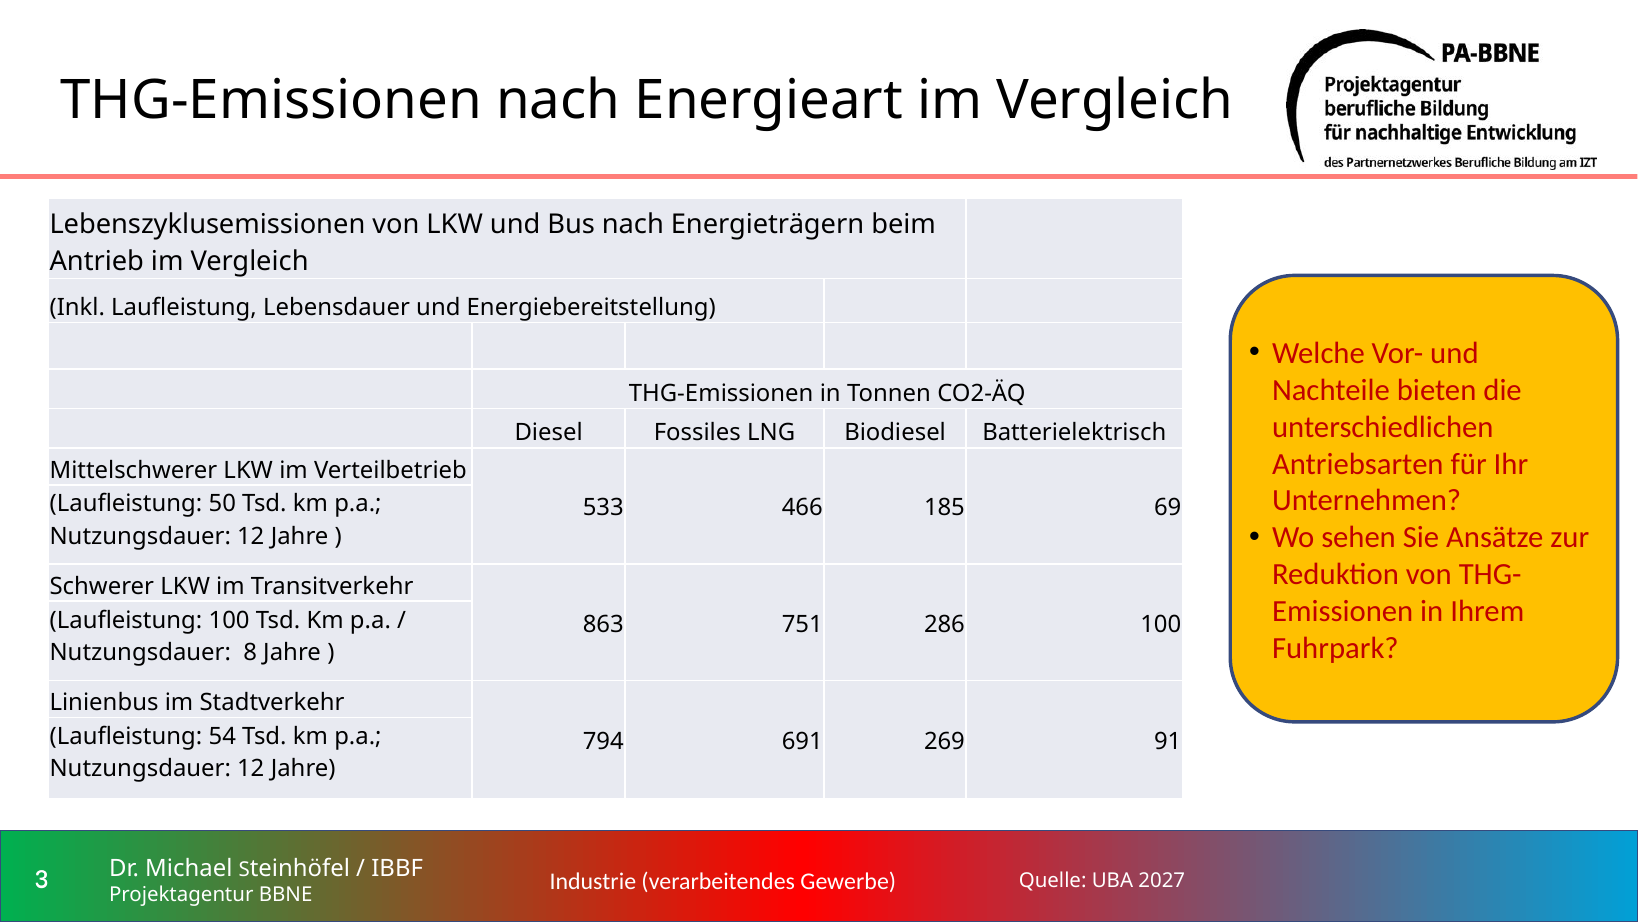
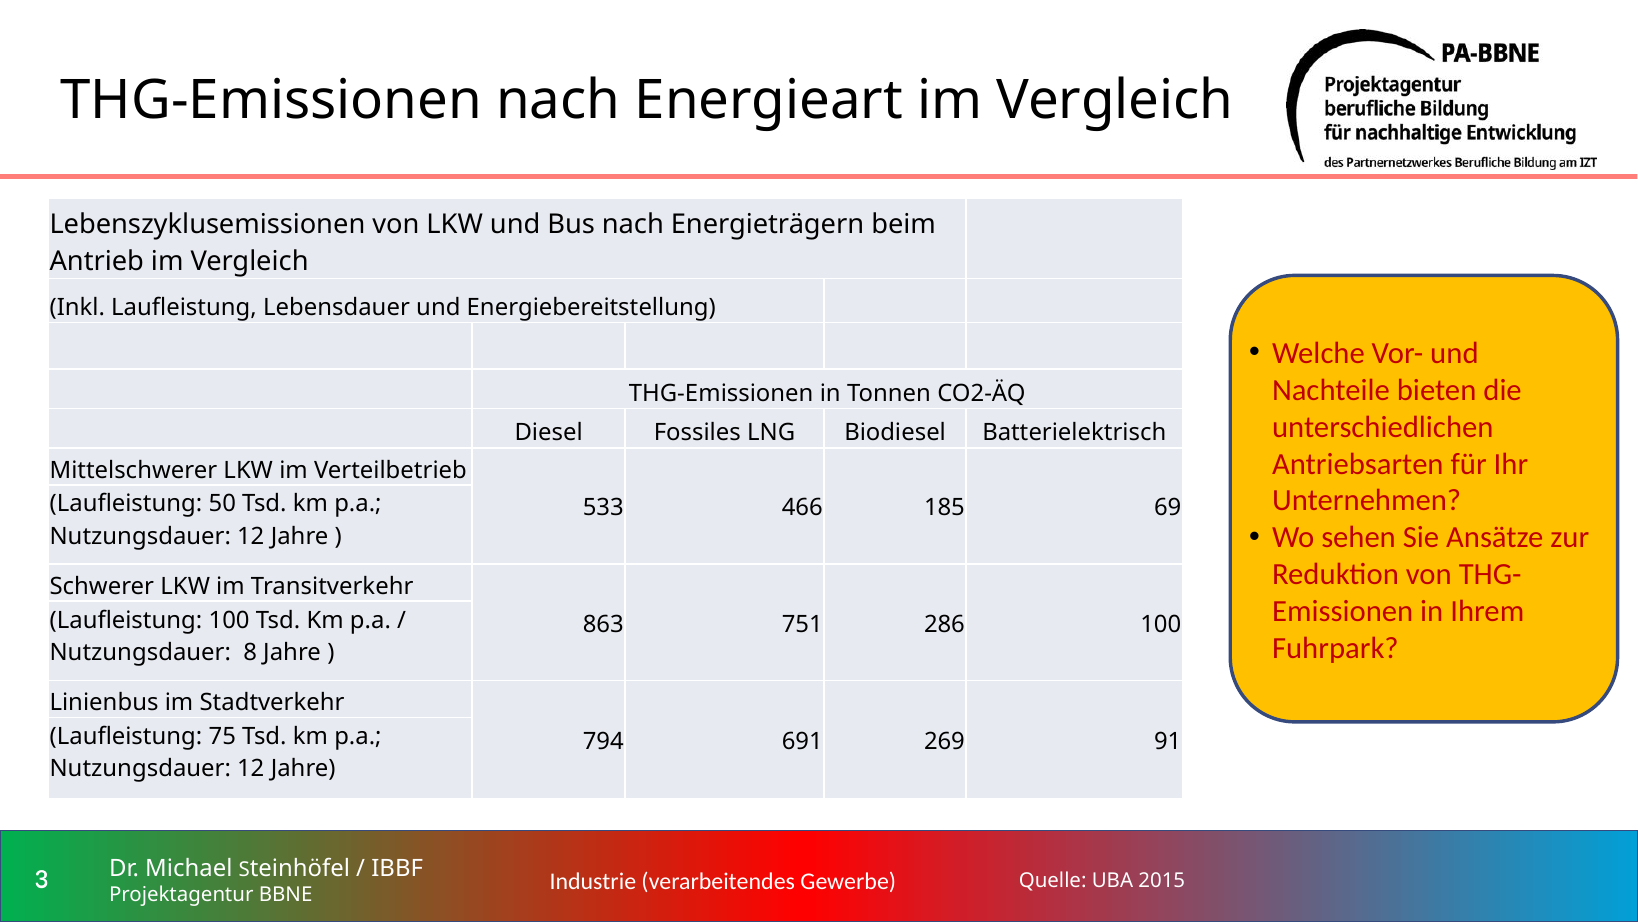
54: 54 -> 75
2027: 2027 -> 2015
